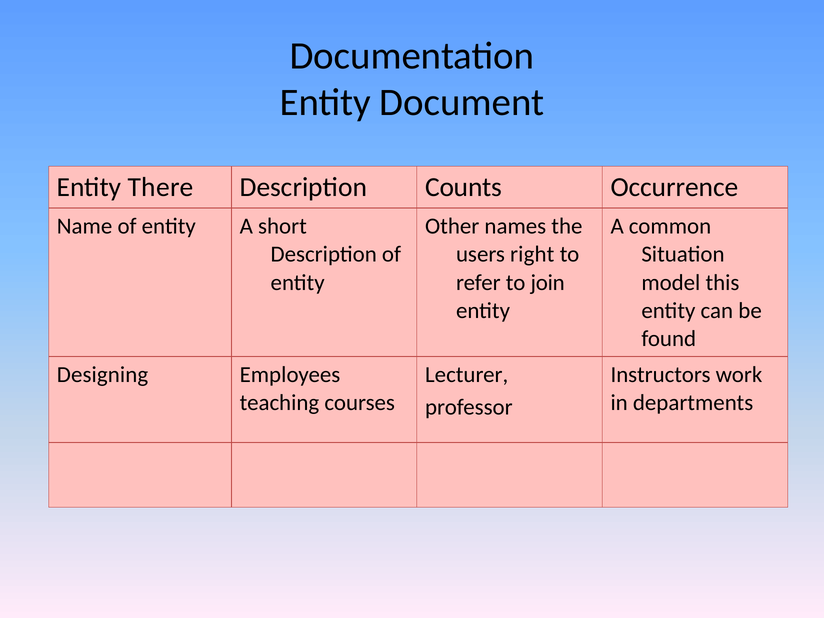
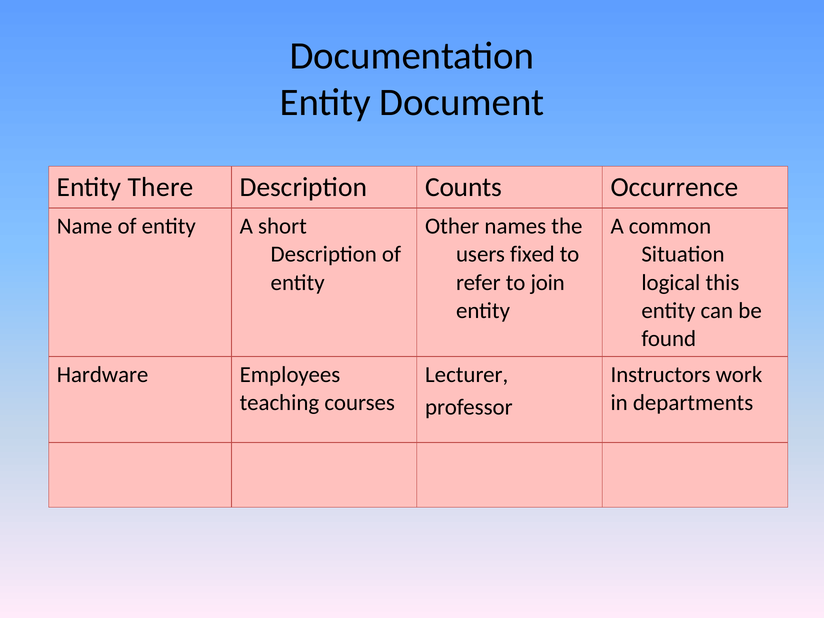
right: right -> fixed
model: model -> logical
Designing: Designing -> Hardware
